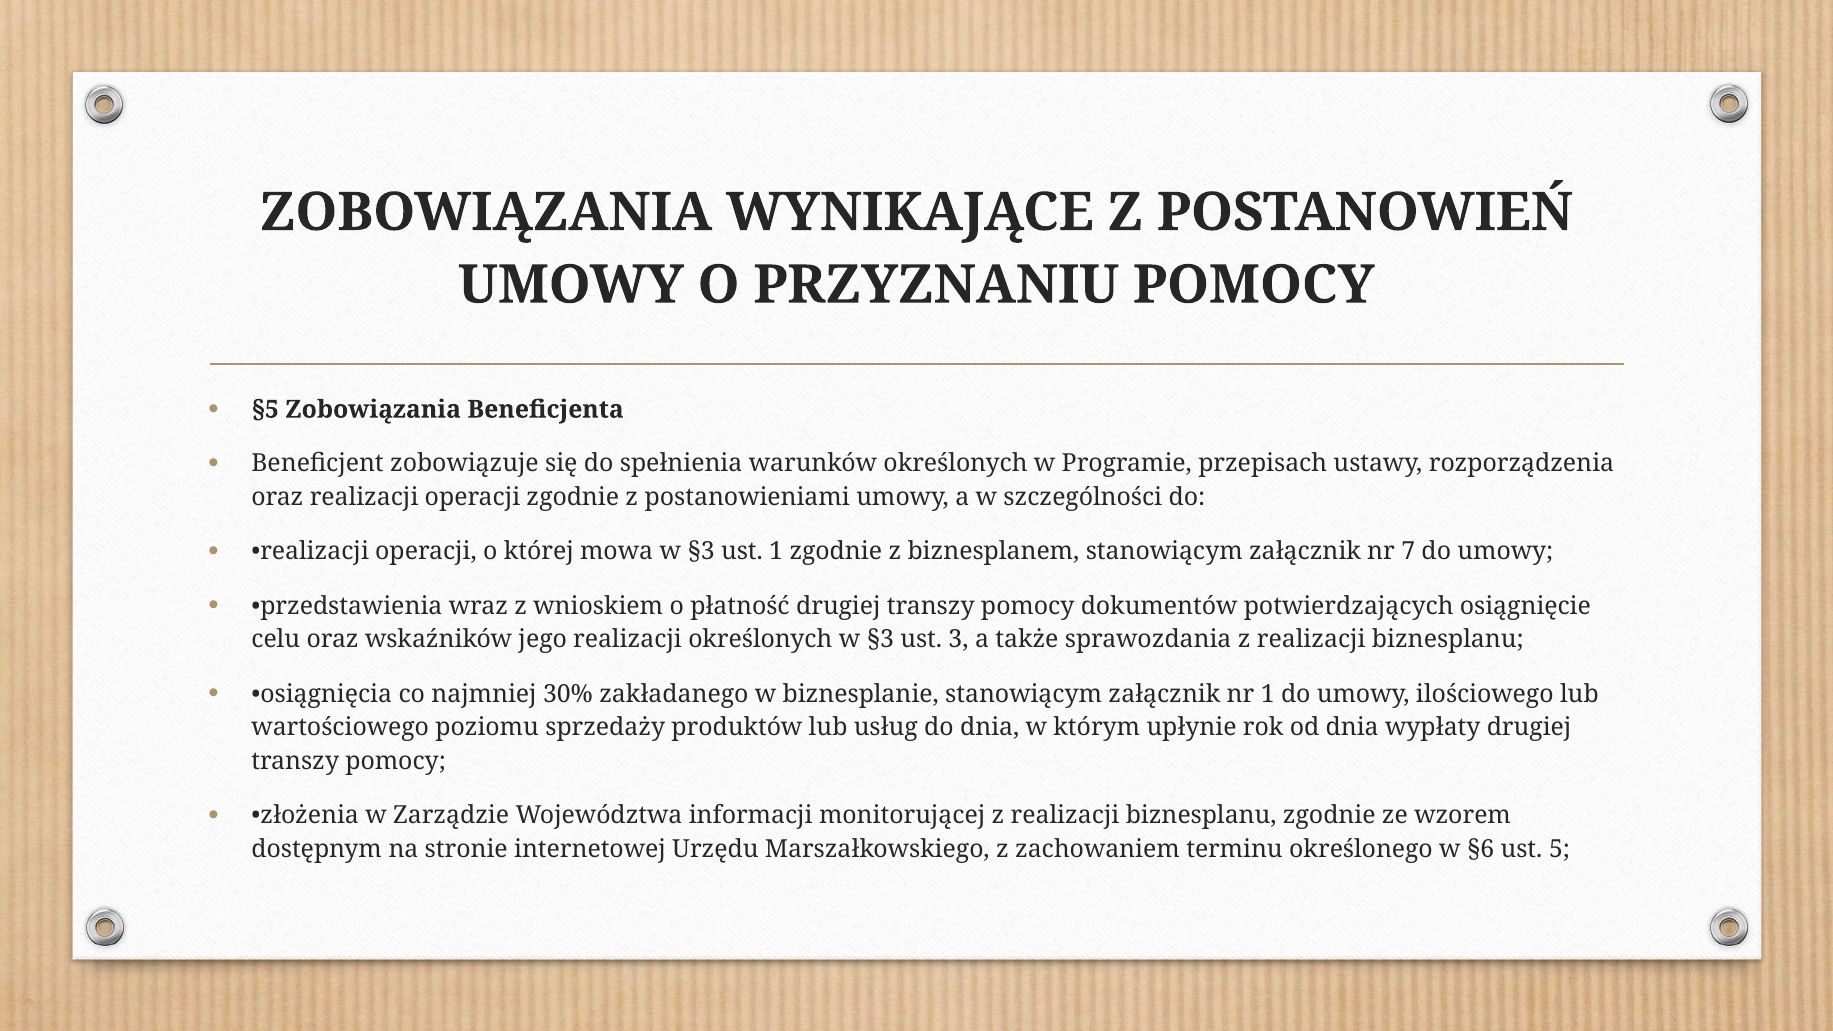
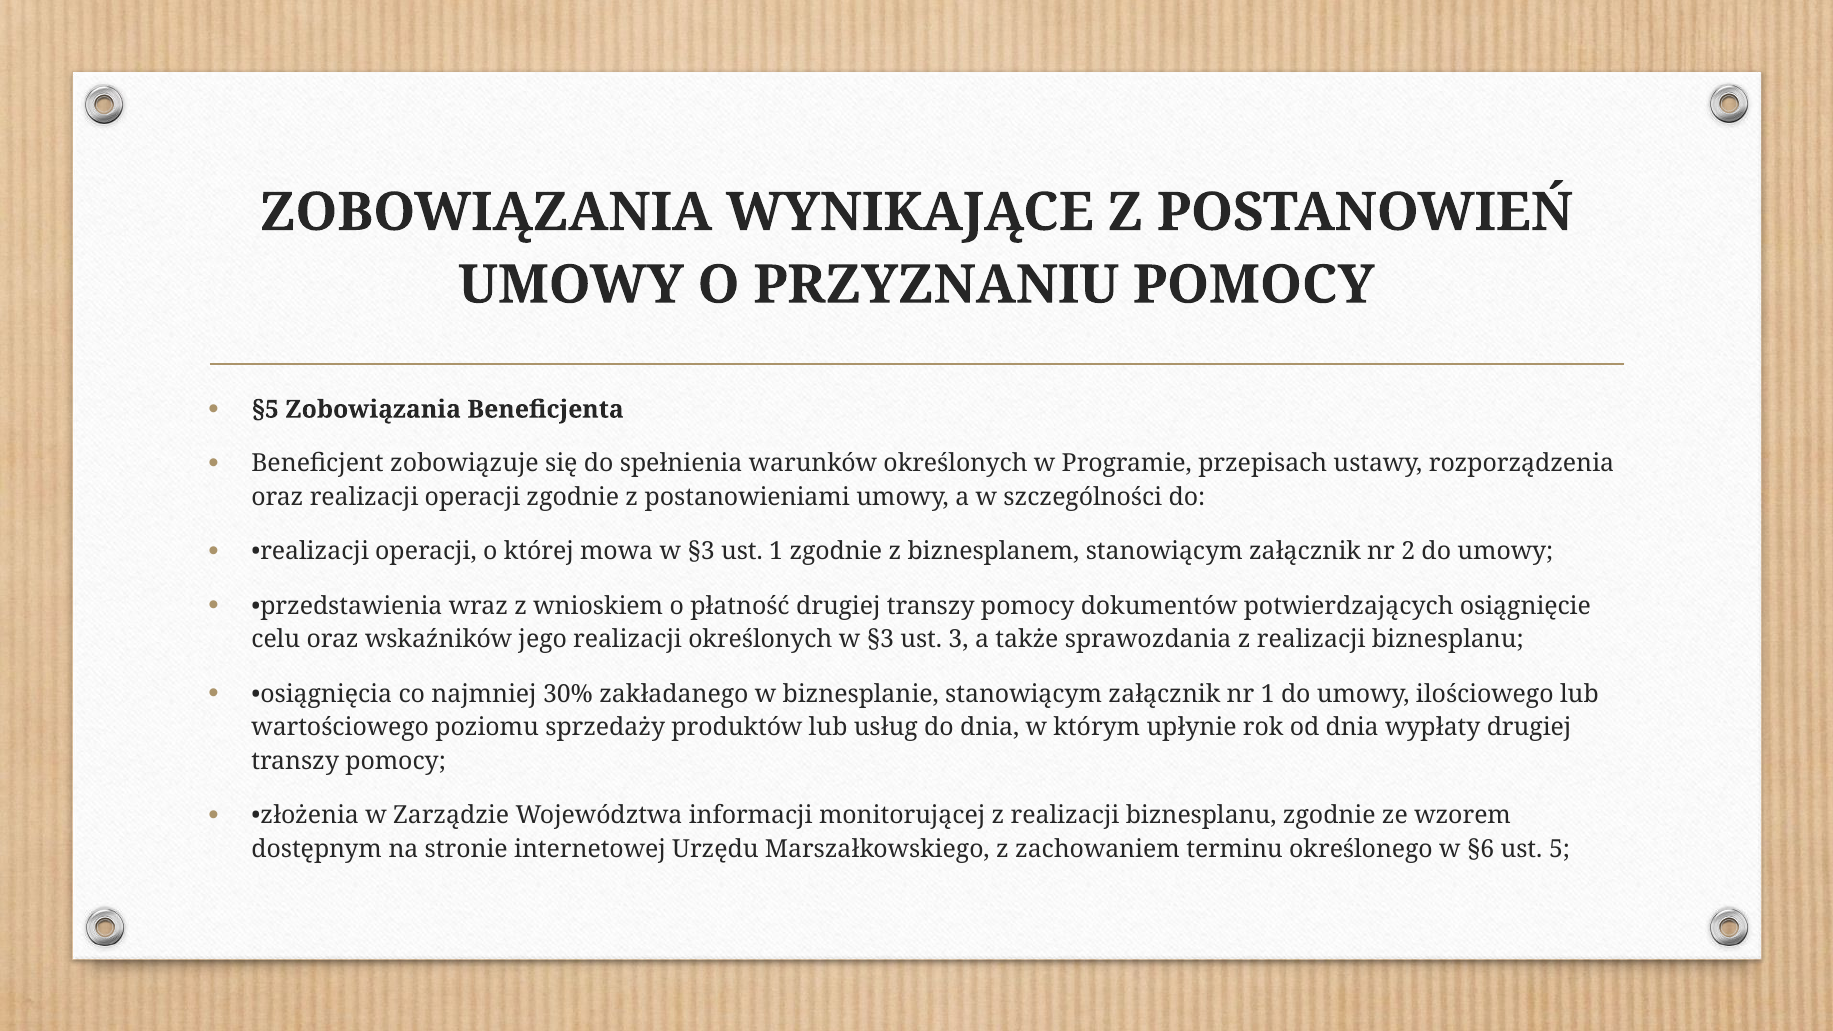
7: 7 -> 2
